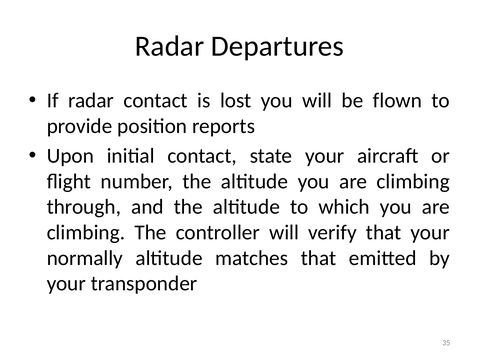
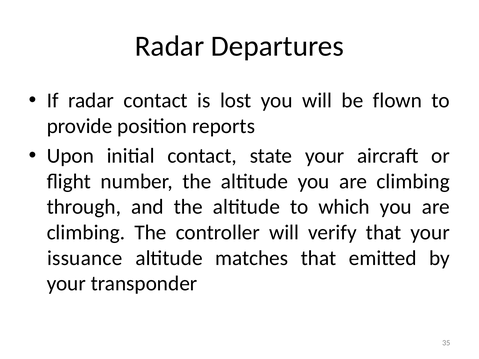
normally: normally -> issuance
